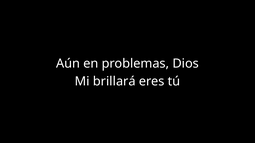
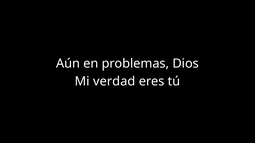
brillará: brillará -> verdad
